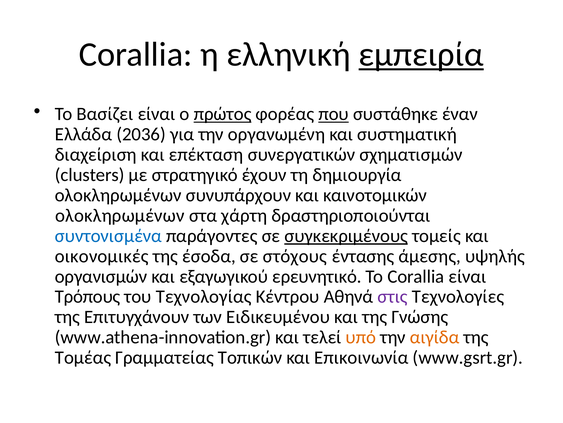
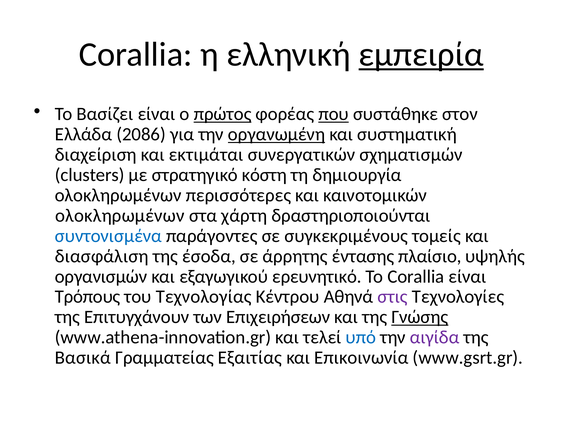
έναν: έναν -> στον
2036: 2036 -> 2086
οργανωμένη underline: none -> present
επέκταση: επέκταση -> εκτιμάται
έχουν: έχουν -> κόστη
συνυπάρχουν: συνυπάρχουν -> περισσότερες
συγκεκριμένους underline: present -> none
οικονομικές: οικονομικές -> διασφάλιση
στόχους: στόχους -> άρρητης
άμεσης: άμεσης -> πλαίσιο
Ειδικευμένου: Ειδικευμένου -> Επιχειρήσεων
Γνώσης underline: none -> present
υπό colour: orange -> blue
αιγίδα colour: orange -> purple
Τομέας: Τομέας -> Βασικά
Τοπικών: Τοπικών -> Εξαιτίας
